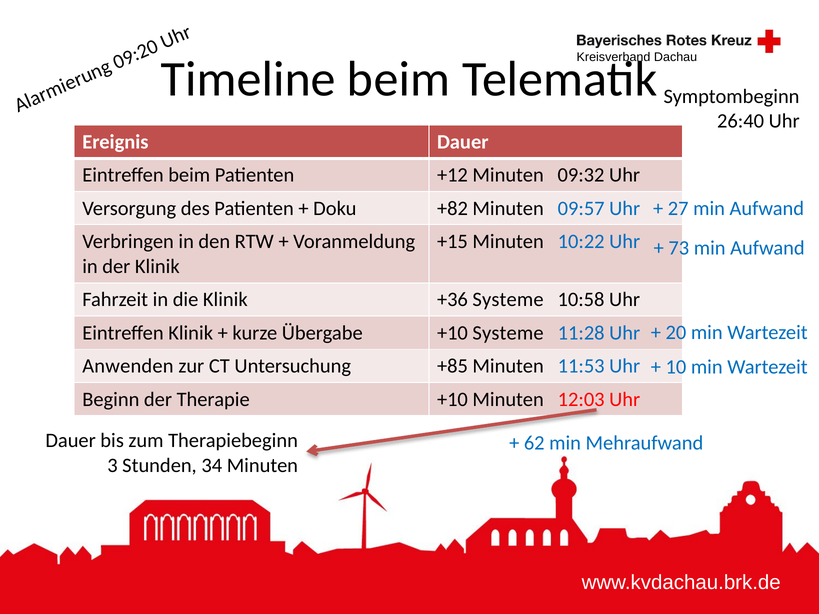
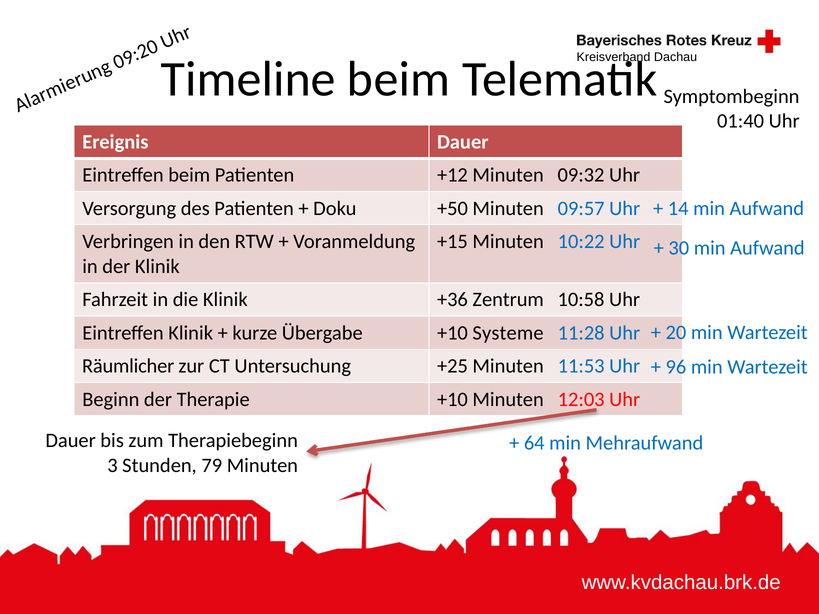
26:40: 26:40 -> 01:40
+82: +82 -> +50
27: 27 -> 14
73: 73 -> 30
+36 Systeme: Systeme -> Zentrum
Anwenden: Anwenden -> Räumlicher
+85: +85 -> +25
10: 10 -> 96
62: 62 -> 64
34: 34 -> 79
